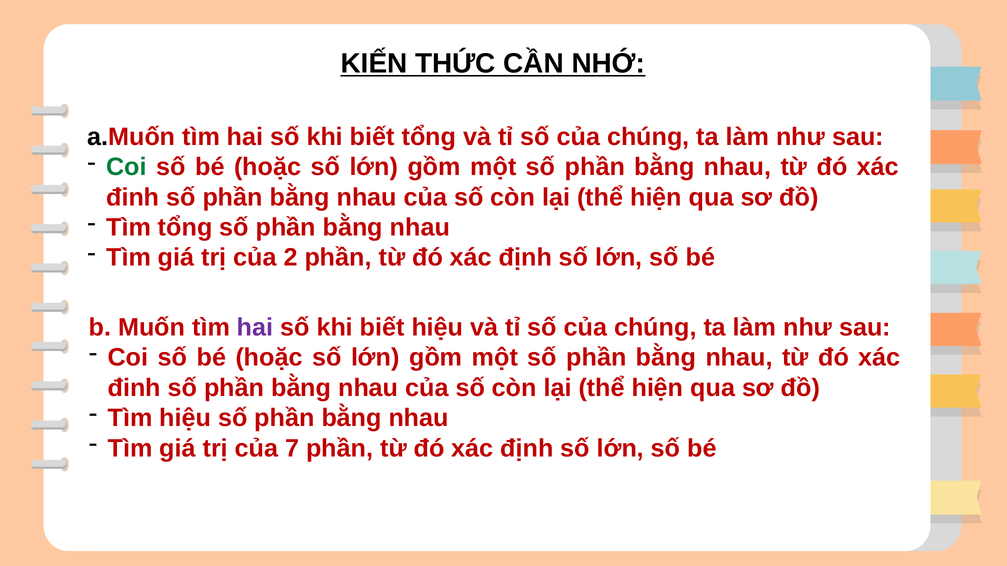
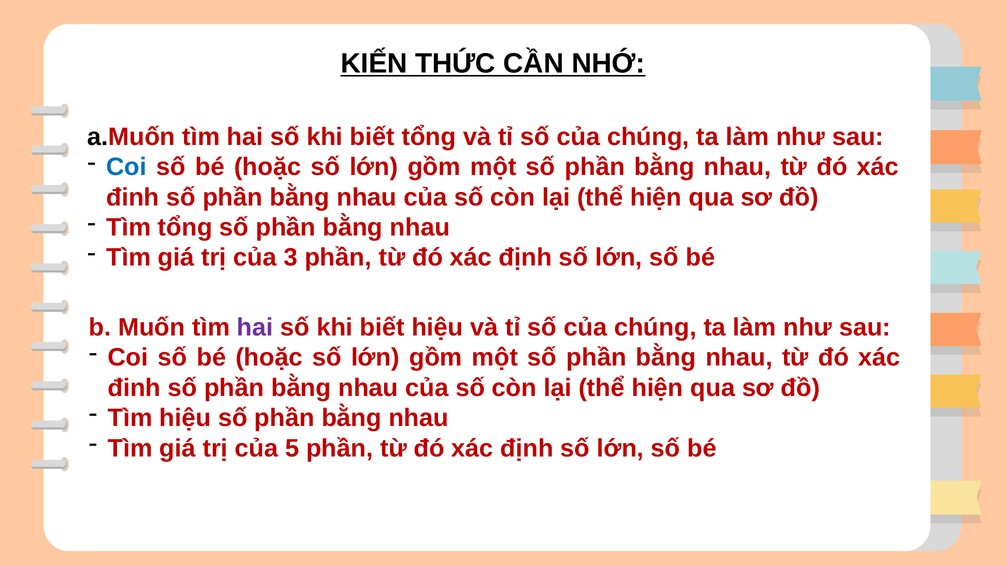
Coi at (126, 167) colour: green -> blue
2: 2 -> 3
7: 7 -> 5
